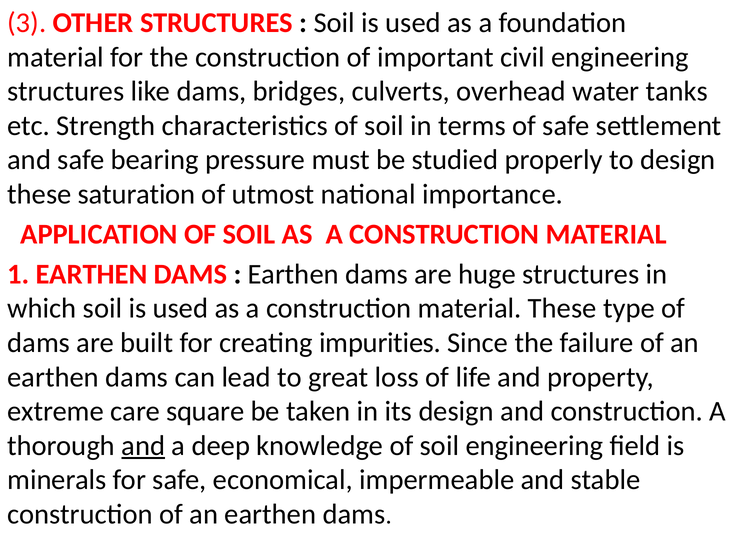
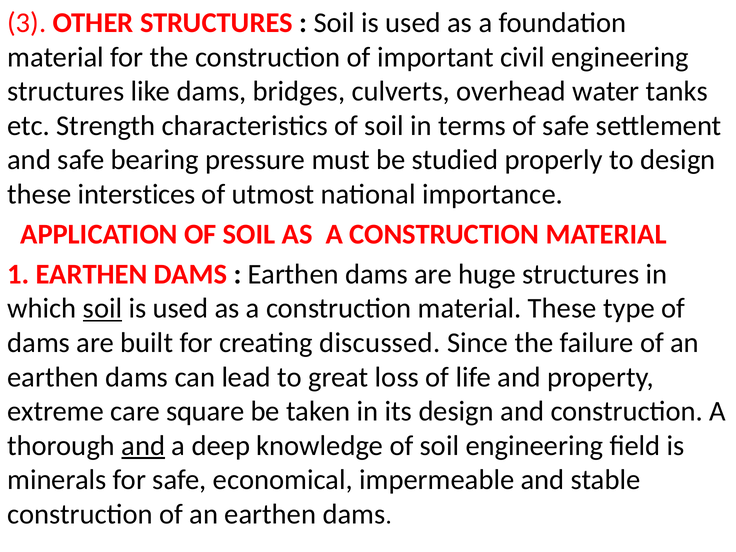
saturation: saturation -> interstices
soil at (103, 309) underline: none -> present
impurities: impurities -> discussed
